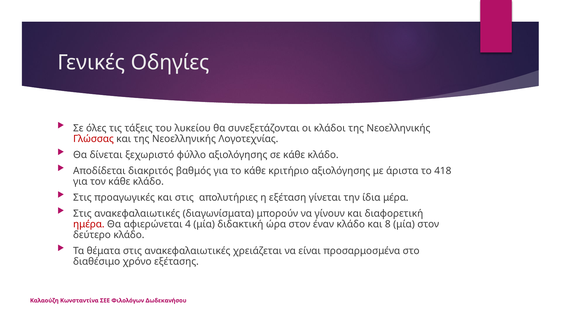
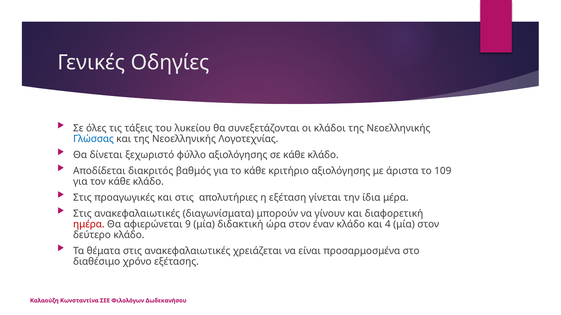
Γλώσσας colour: red -> blue
418: 418 -> 109
4: 4 -> 9
8: 8 -> 4
